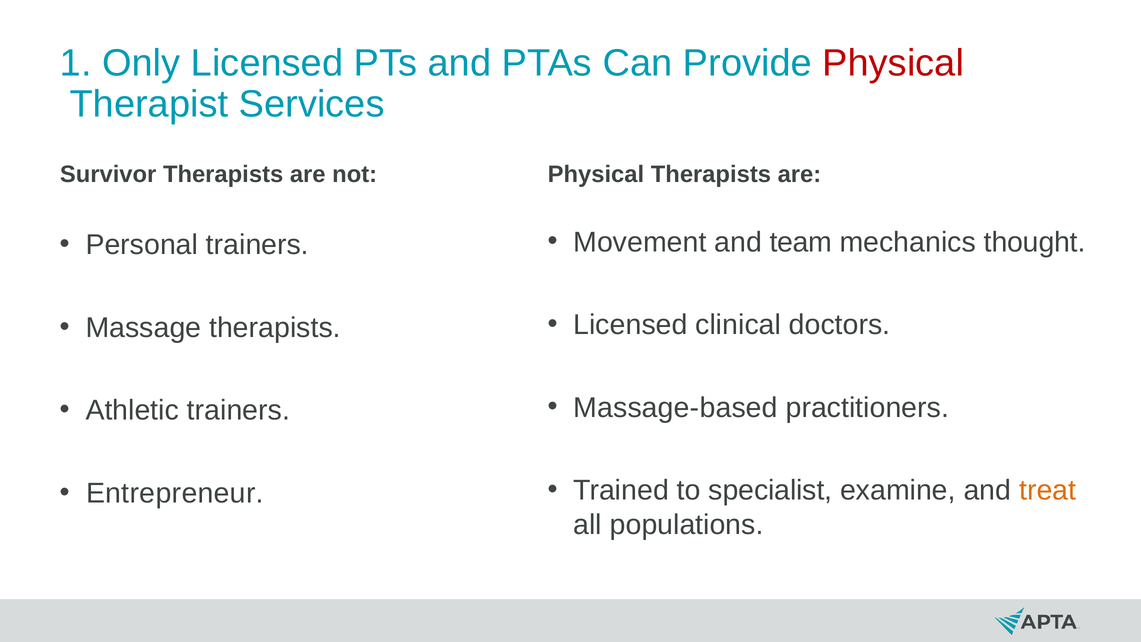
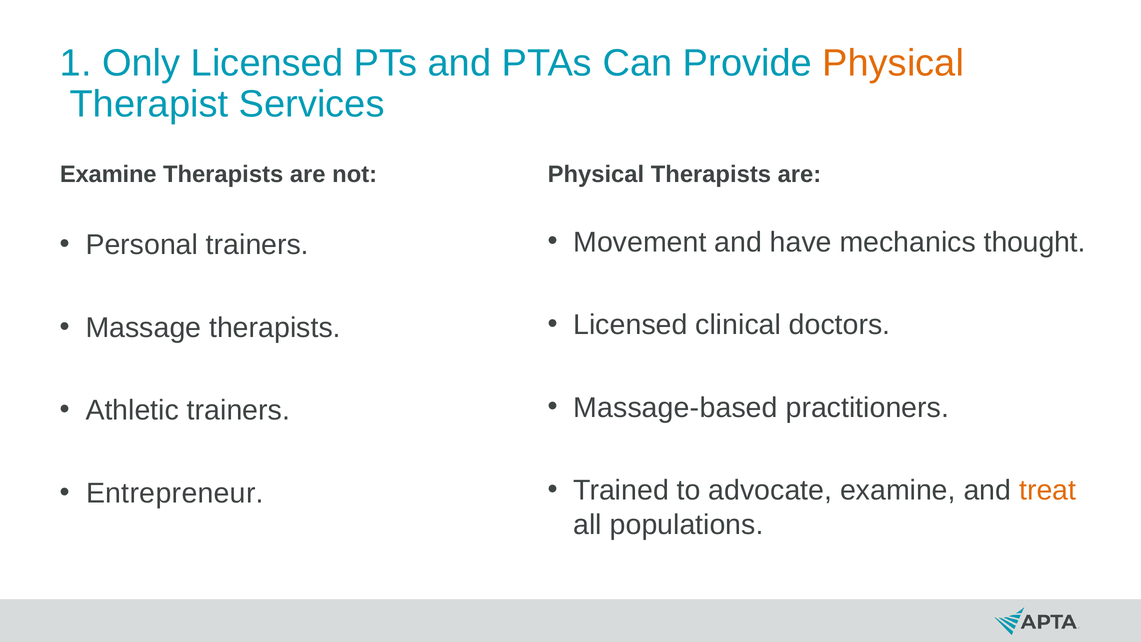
Physical at (893, 63) colour: red -> orange
Survivor at (108, 174): Survivor -> Examine
team: team -> have
specialist: specialist -> advocate
